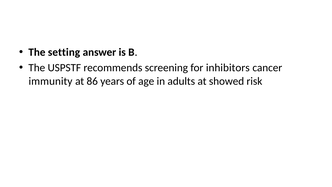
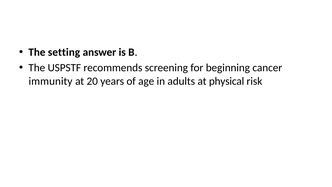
inhibitors: inhibitors -> beginning
86: 86 -> 20
showed: showed -> physical
